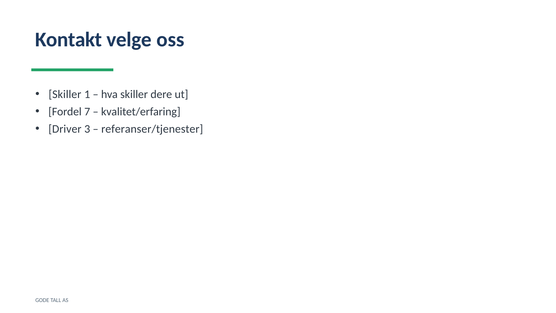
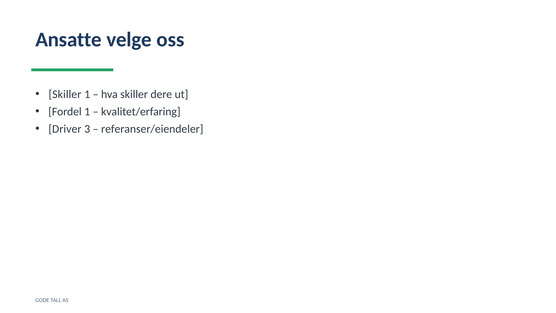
Kontakt: Kontakt -> Ansatte
Fordel 7: 7 -> 1
referanser/tjenester: referanser/tjenester -> referanser/eiendeler
